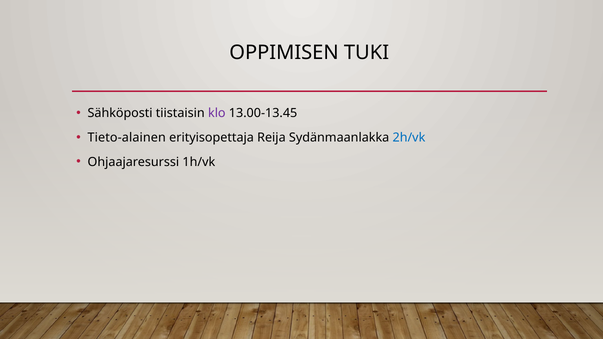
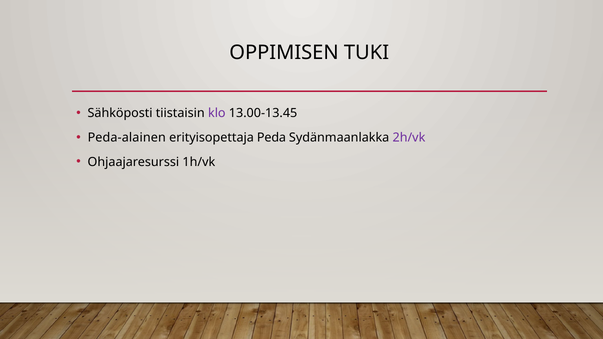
Tieto-alainen: Tieto-alainen -> Peda-alainen
Reija: Reija -> Peda
2h/vk colour: blue -> purple
